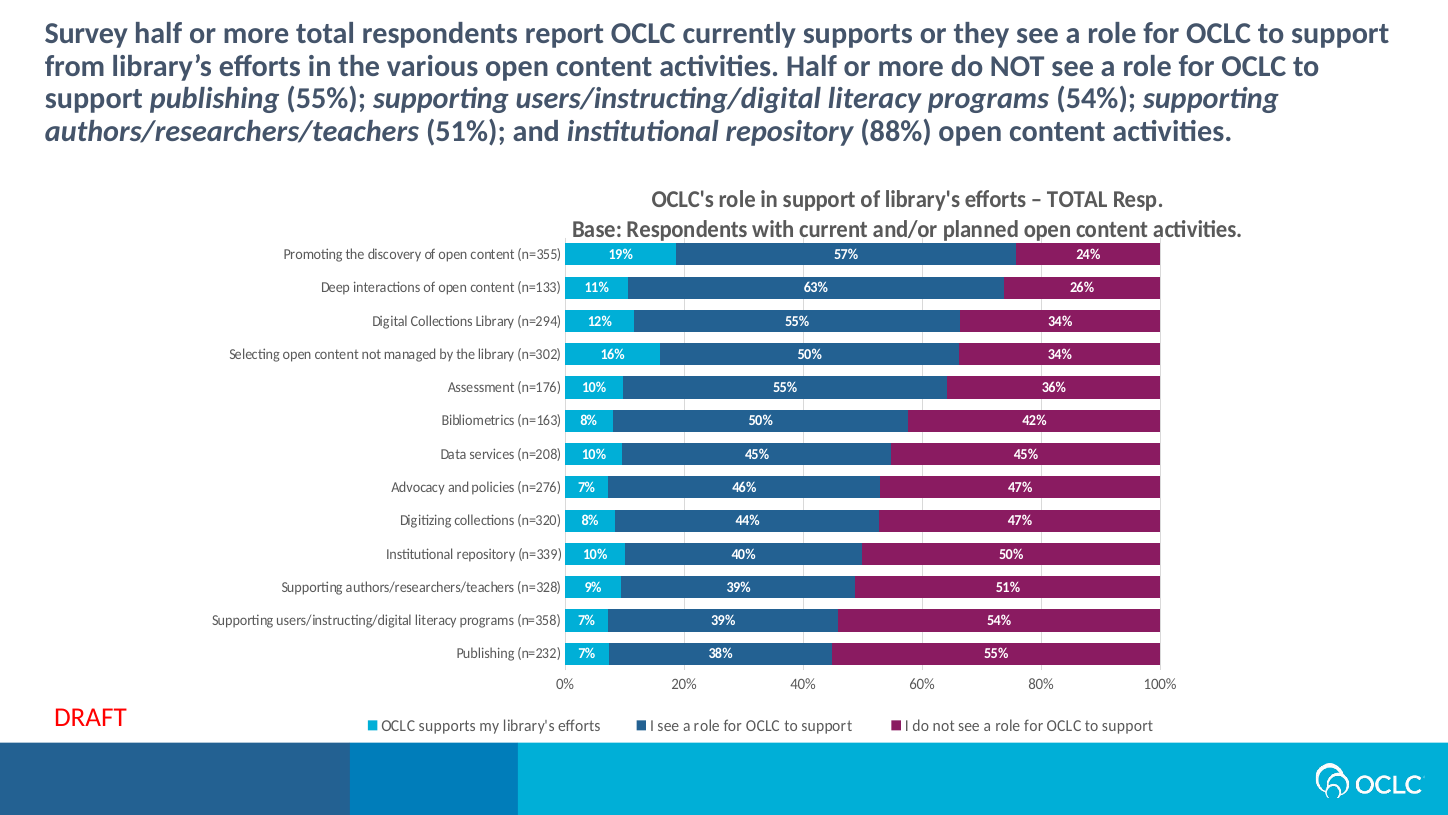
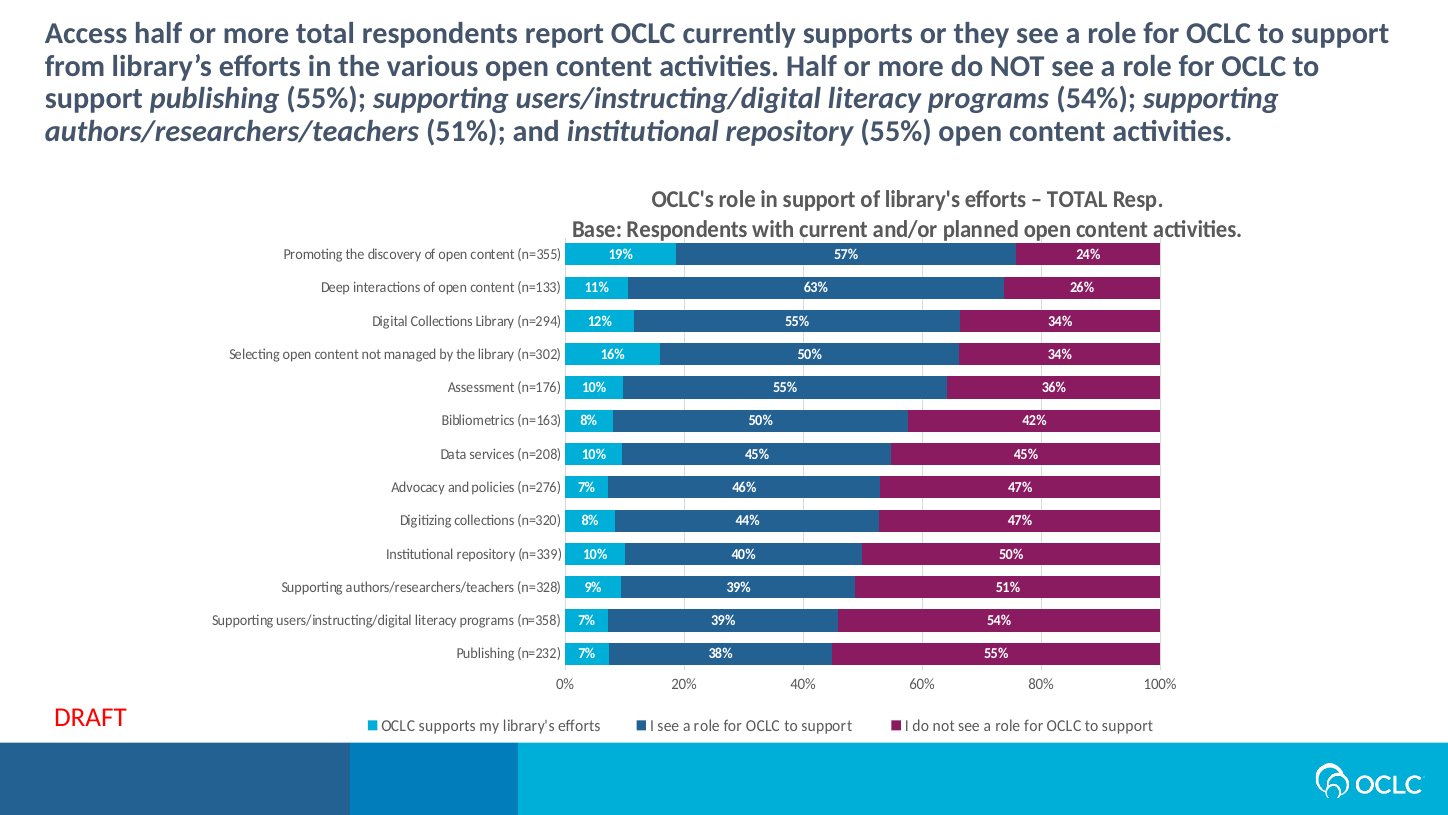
Survey: Survey -> Access
repository 88%: 88% -> 55%
